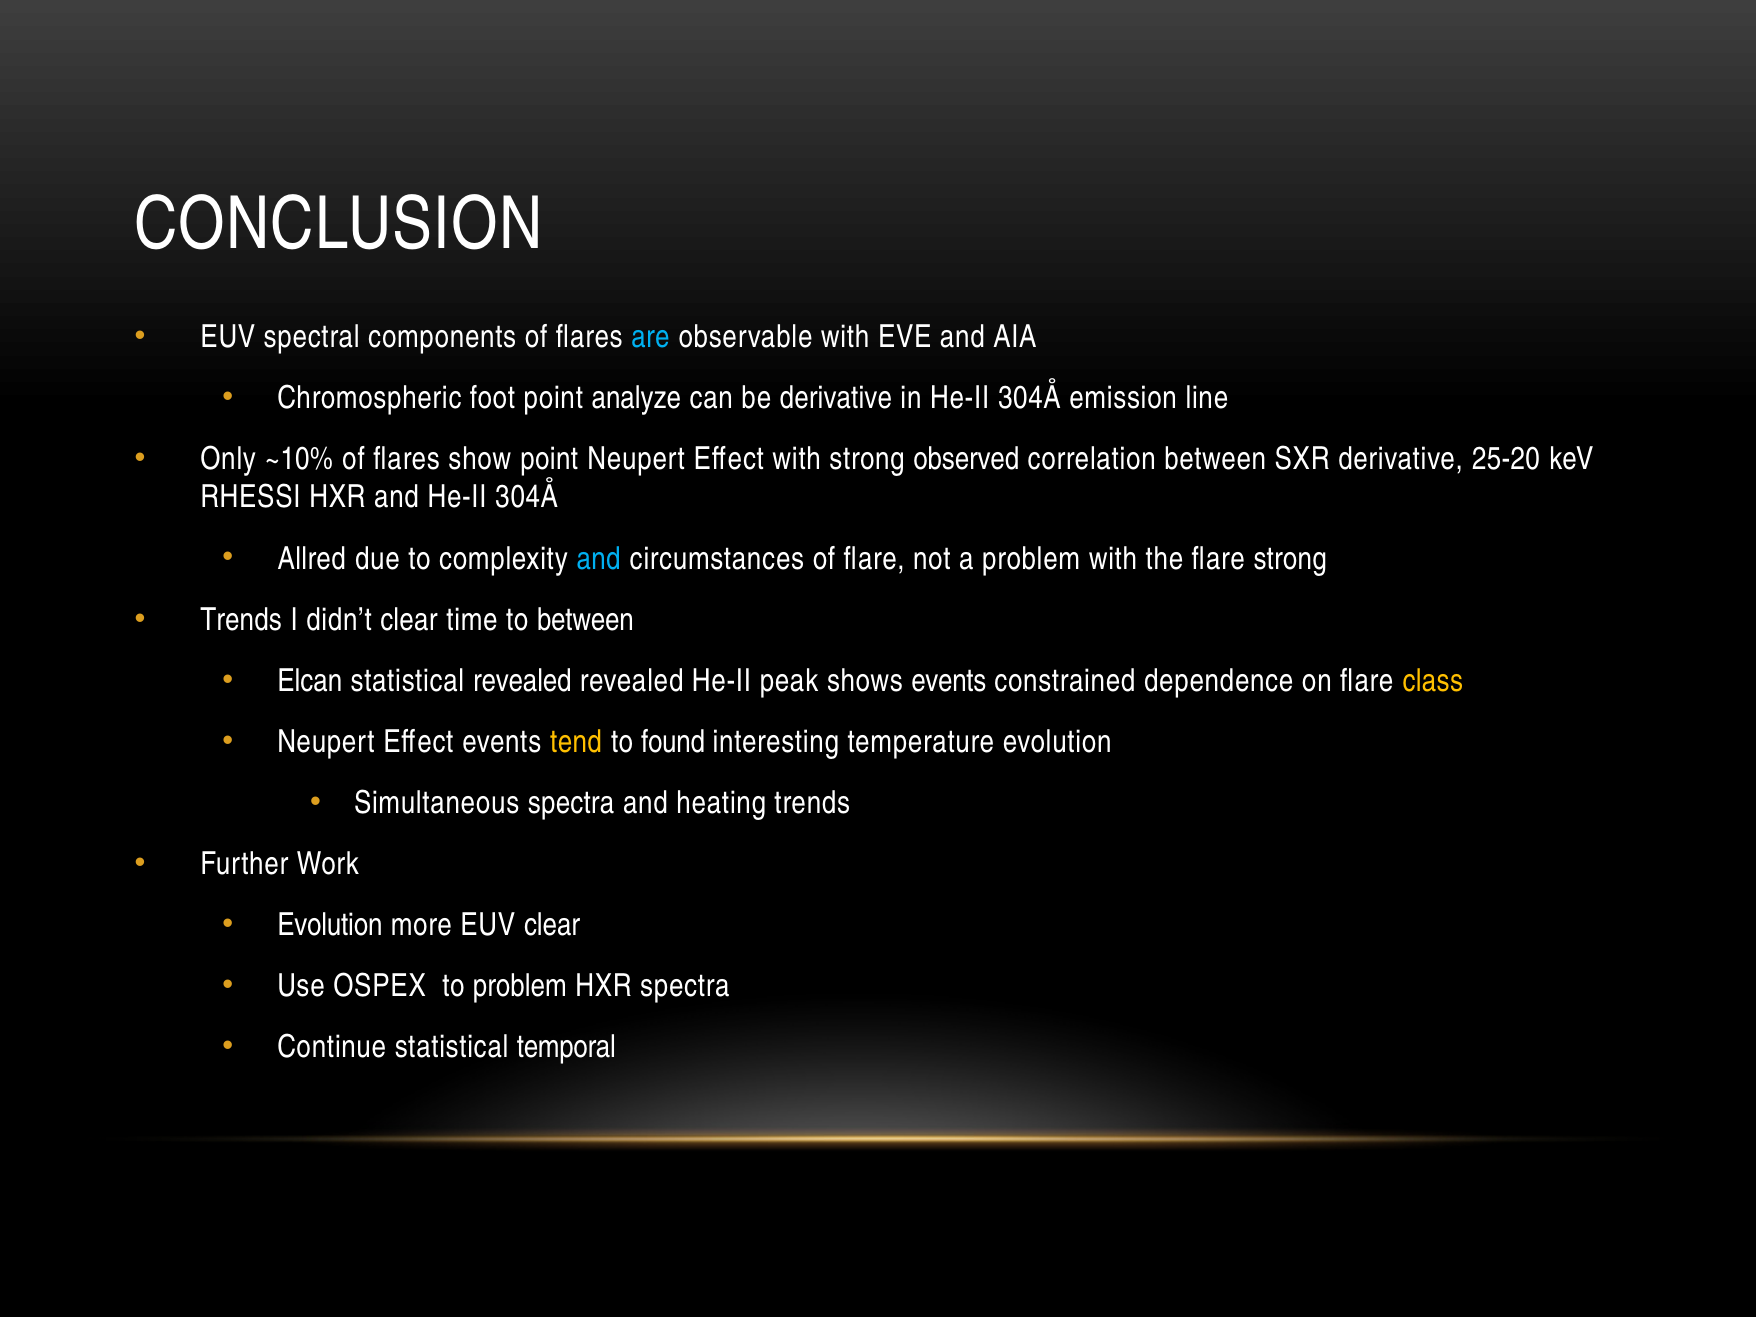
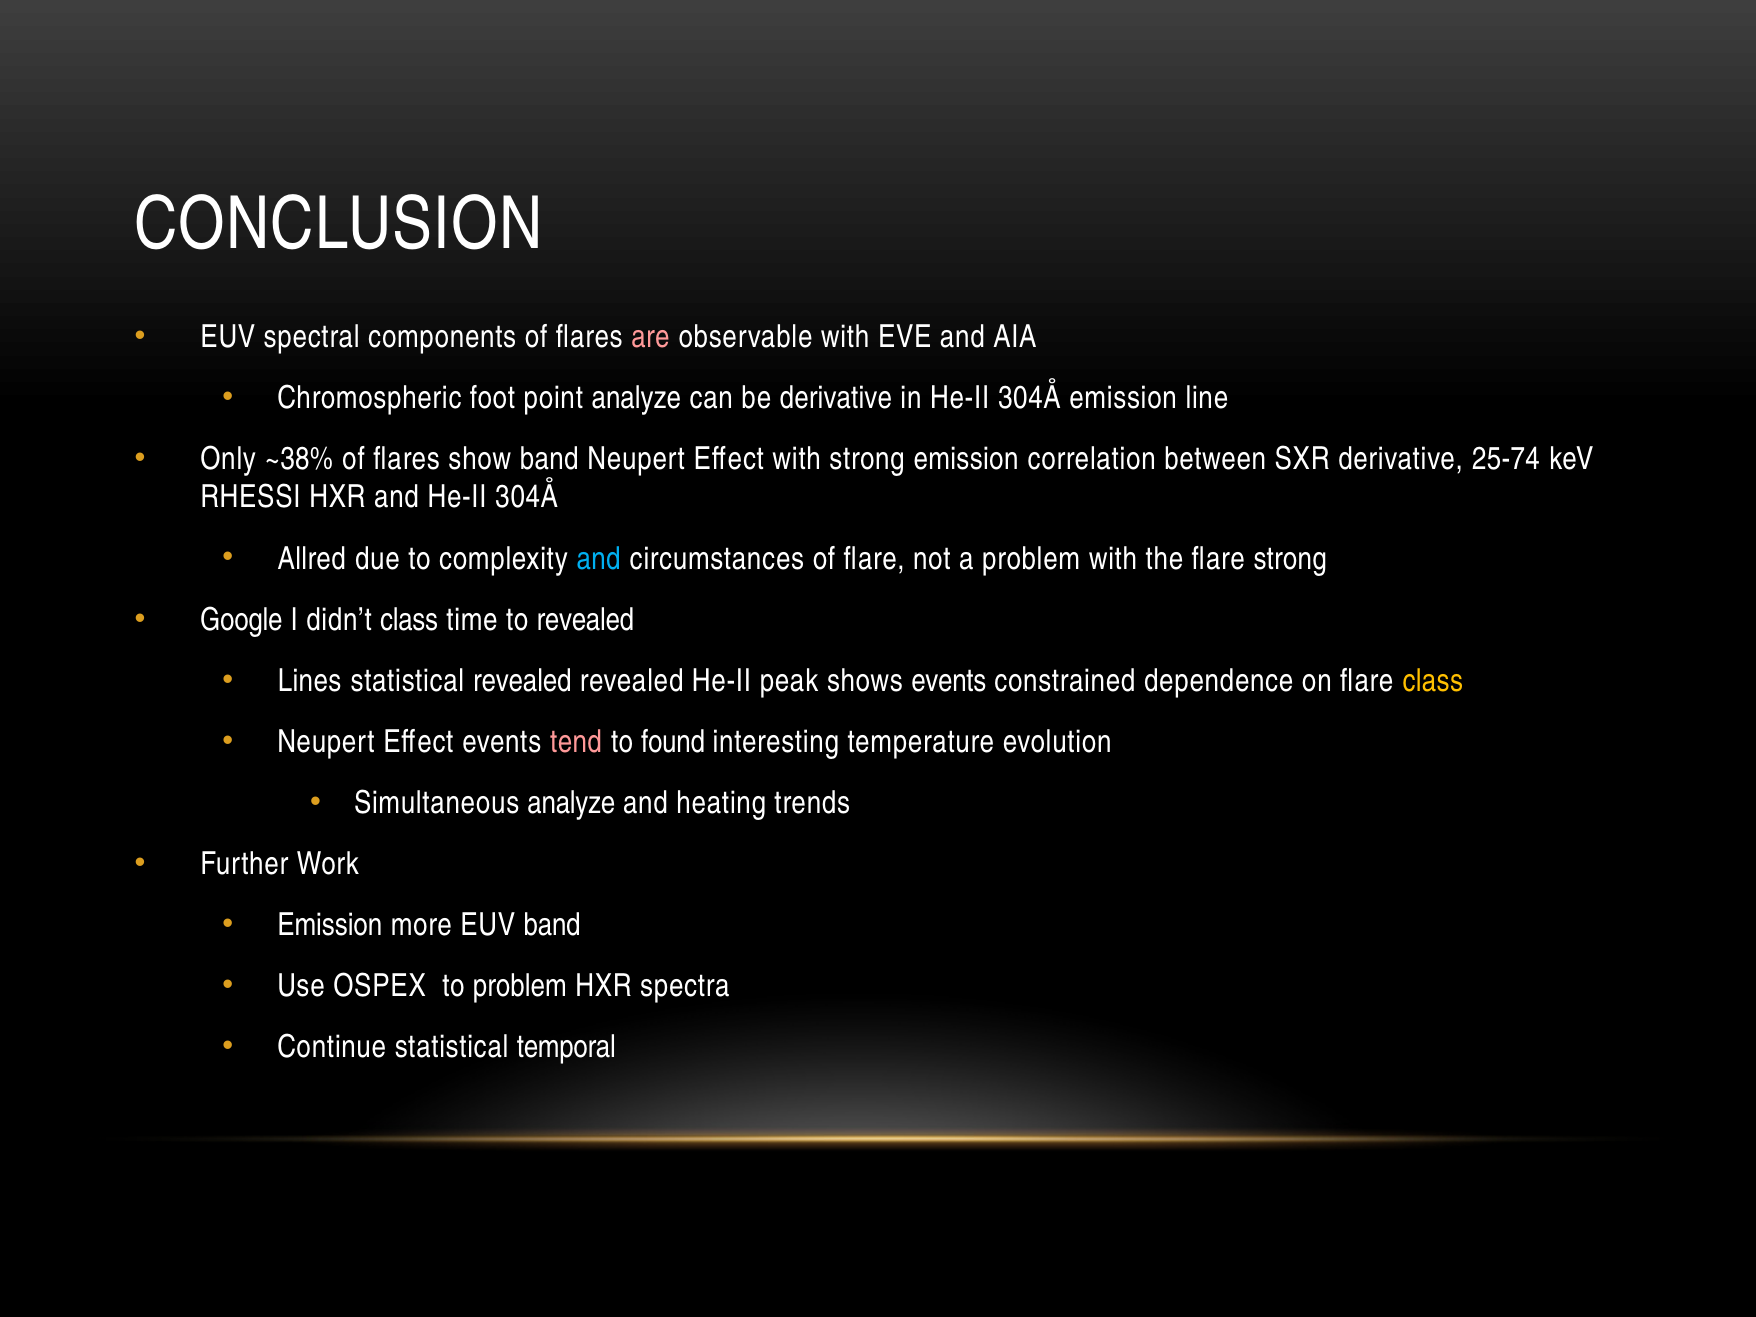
are colour: light blue -> pink
~10%: ~10% -> ~38%
show point: point -> band
strong observed: observed -> emission
25-20: 25-20 -> 25-74
Trends at (241, 620): Trends -> Google
didn’t clear: clear -> class
to between: between -> revealed
Elcan: Elcan -> Lines
tend colour: yellow -> pink
Simultaneous spectra: spectra -> analyze
Evolution at (330, 925): Evolution -> Emission
EUV clear: clear -> band
